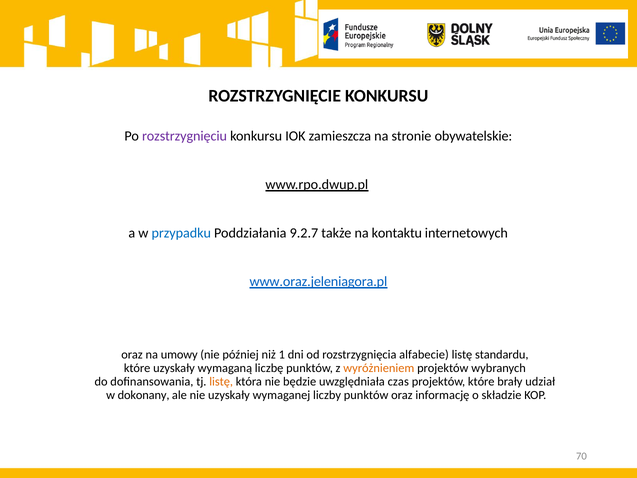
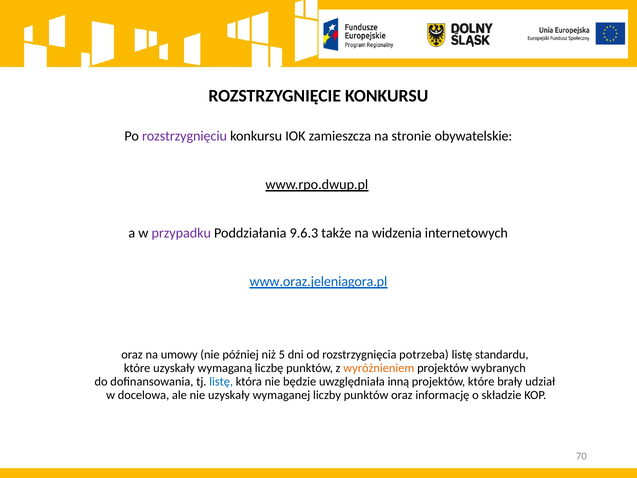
przypadku colour: blue -> purple
9.2.7: 9.2.7 -> 9.6.3
kontaktu: kontaktu -> widzenia
1: 1 -> 5
alfabecie: alfabecie -> potrzeba
listę at (221, 381) colour: orange -> blue
czas: czas -> inną
dokonany: dokonany -> docelowa
